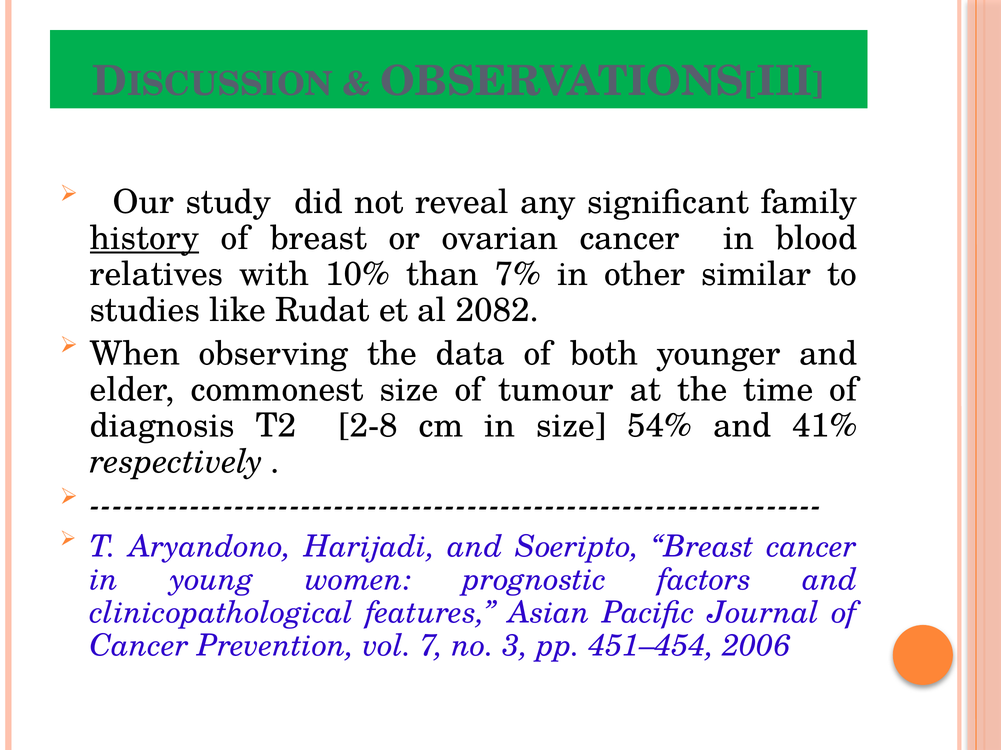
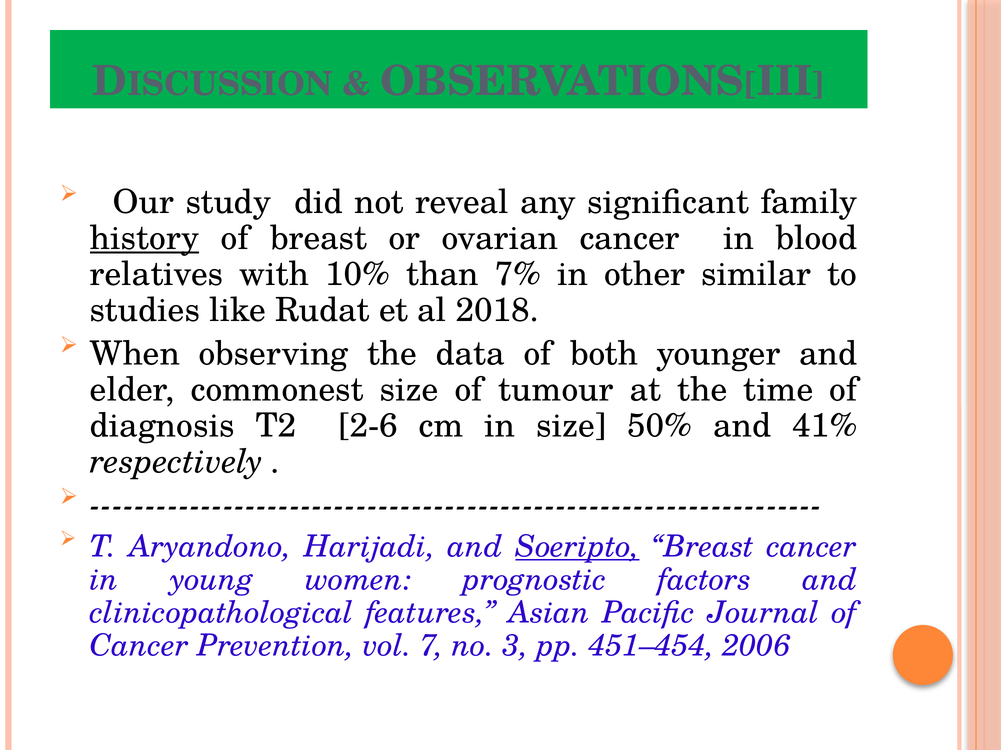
2082: 2082 -> 2018
2-8: 2-8 -> 2-6
54%: 54% -> 50%
Soeripto underline: none -> present
